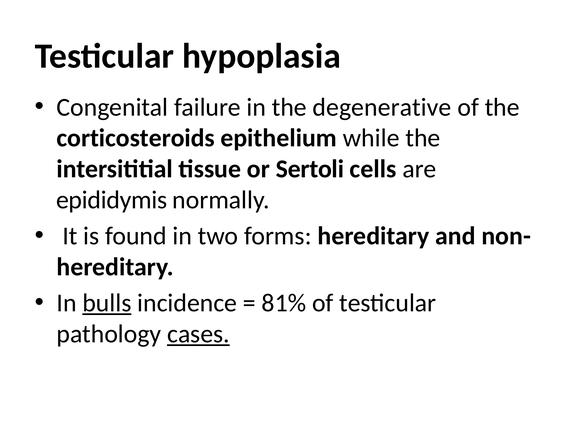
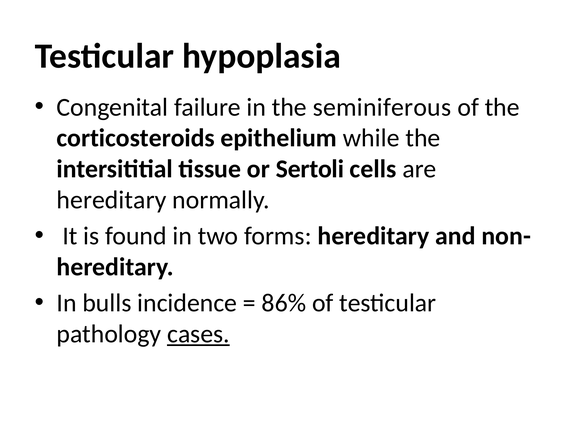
degenerative: degenerative -> seminiferous
epididymis at (112, 200): epididymis -> hereditary
bulls underline: present -> none
81%: 81% -> 86%
